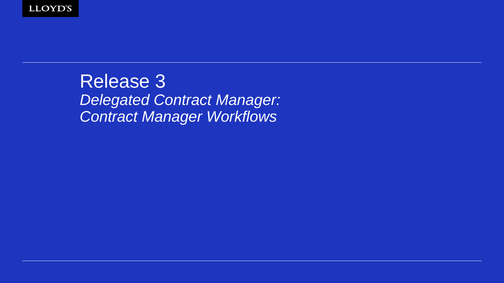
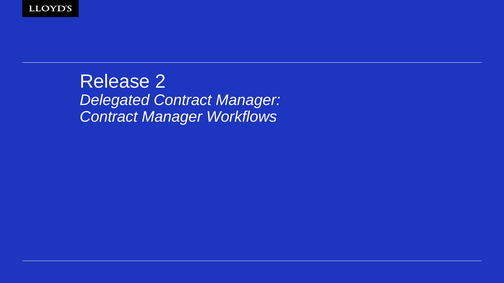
3: 3 -> 2
